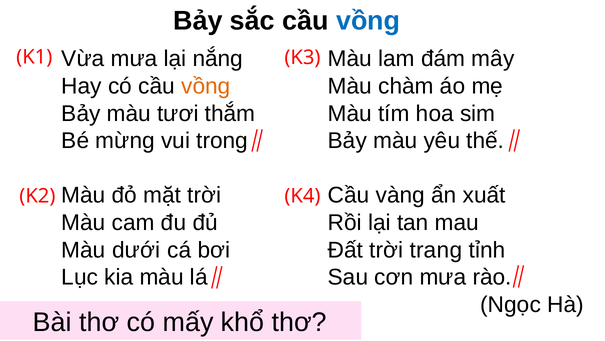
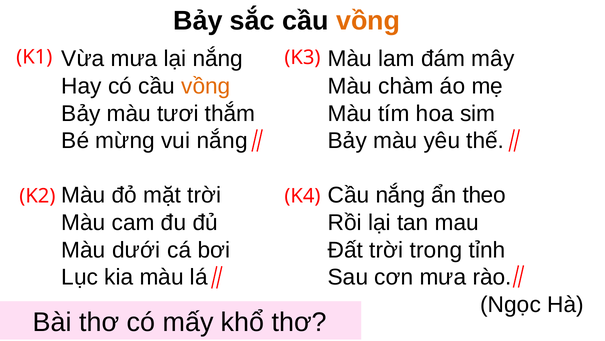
vồng at (368, 21) colour: blue -> orange
vui trong: trong -> nắng
Cầu vàng: vàng -> nắng
xuất: xuất -> theo
trang: trang -> trong
